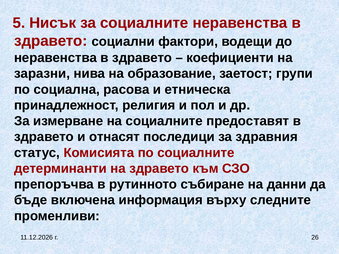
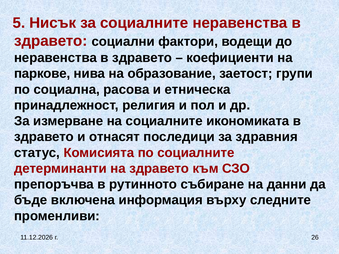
заразни: заразни -> паркове
предоставят: предоставят -> икономиката
